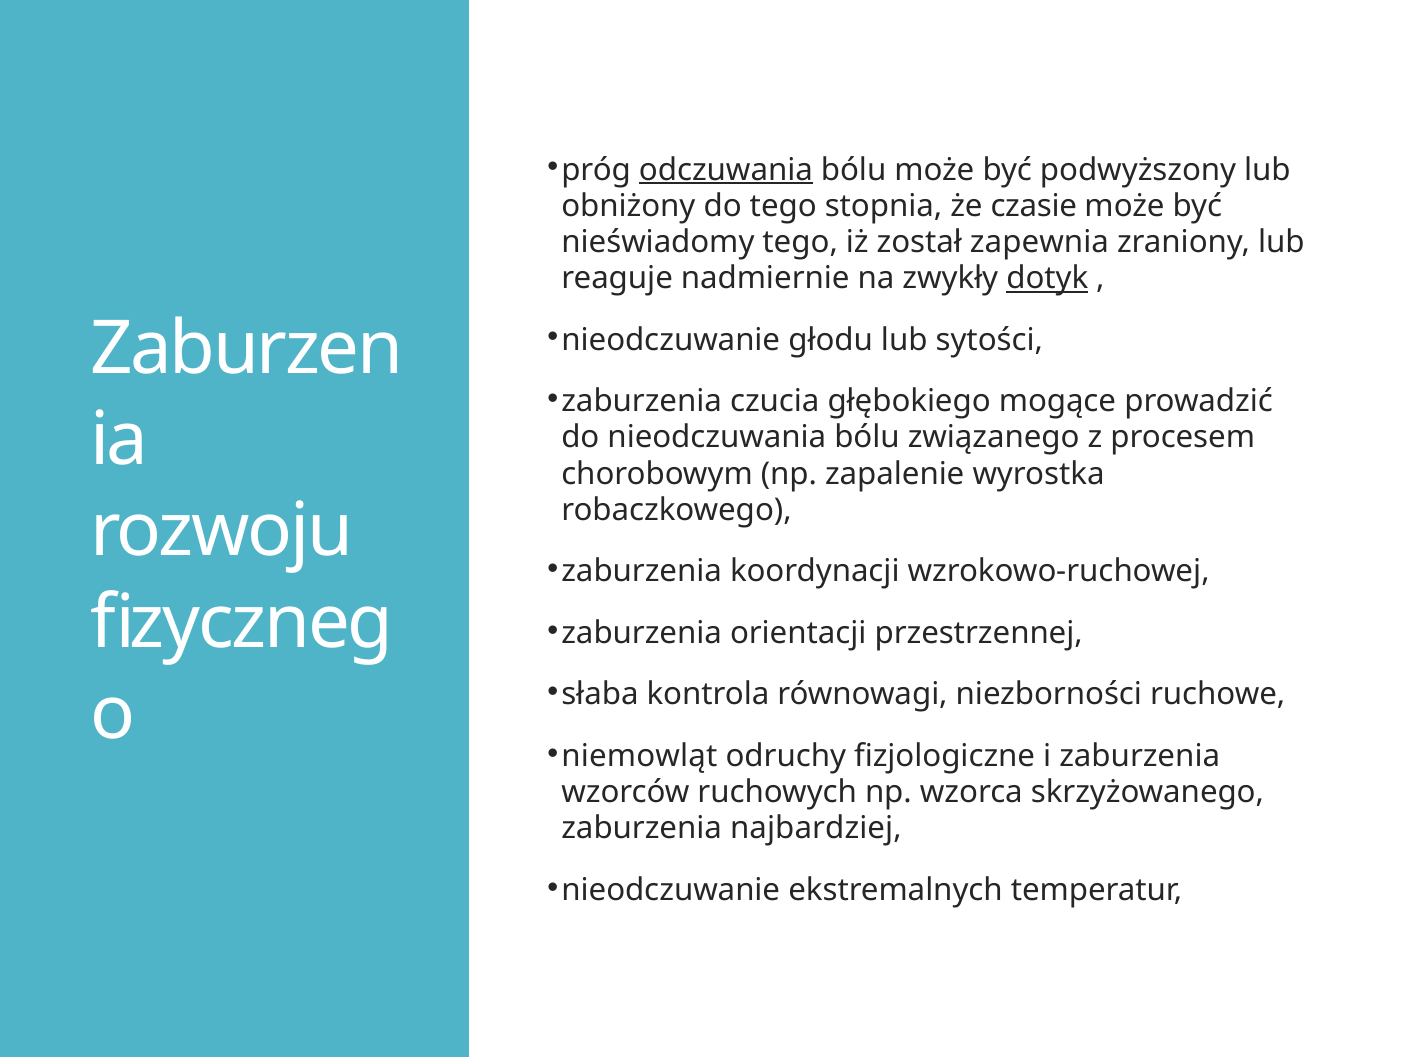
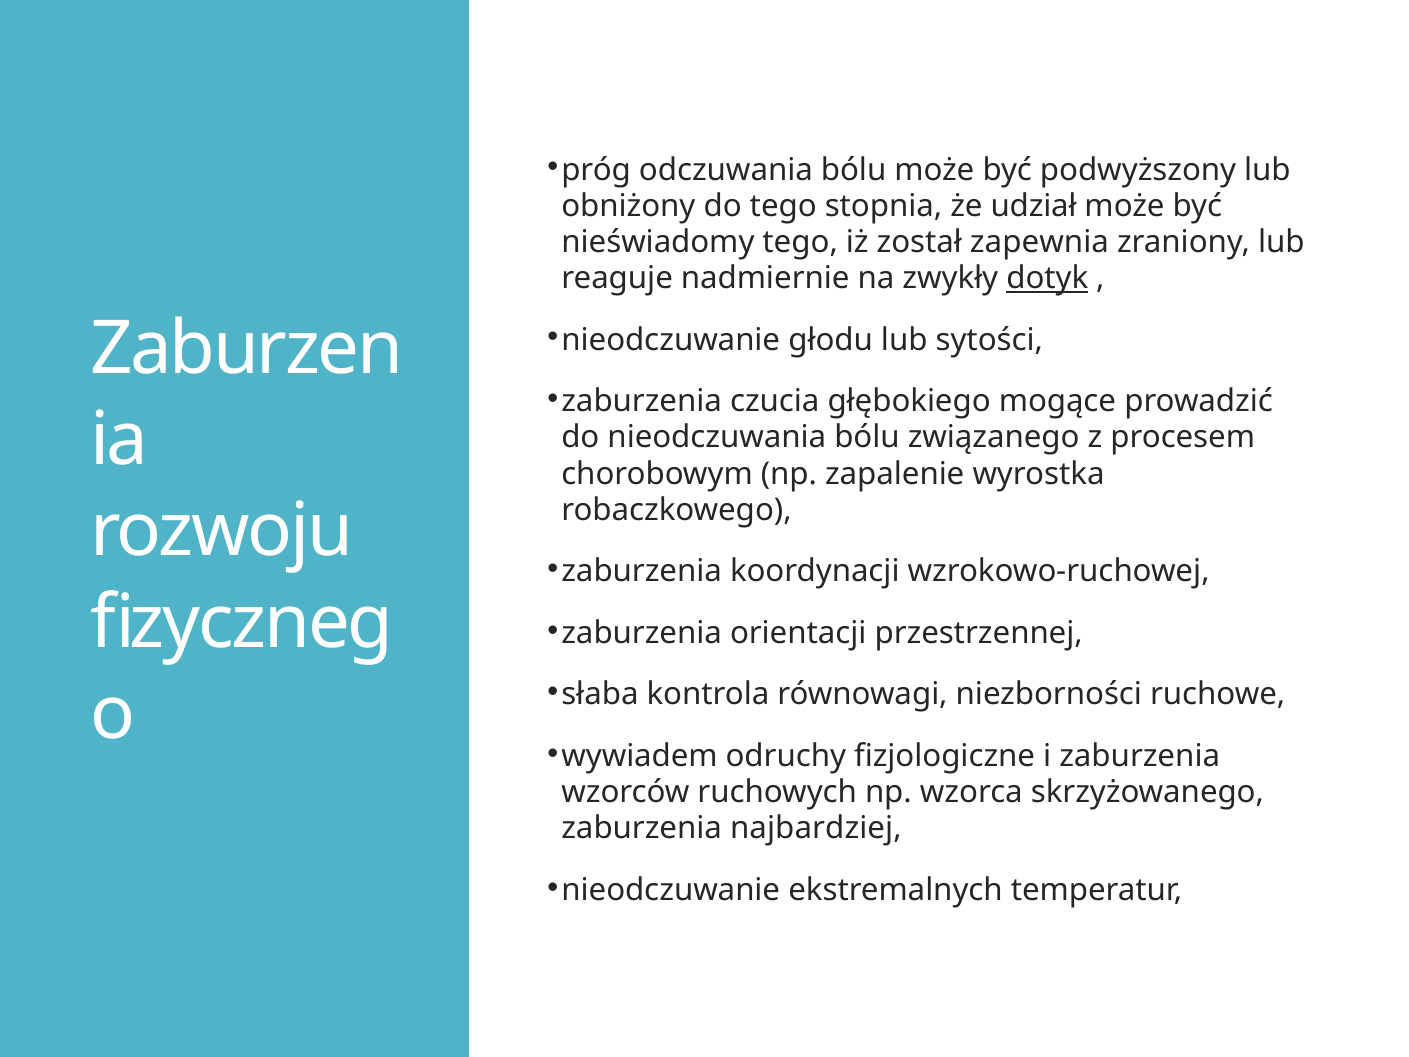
odczuwania underline: present -> none
czasie: czasie -> udział
niemowląt: niemowląt -> wywiadem
